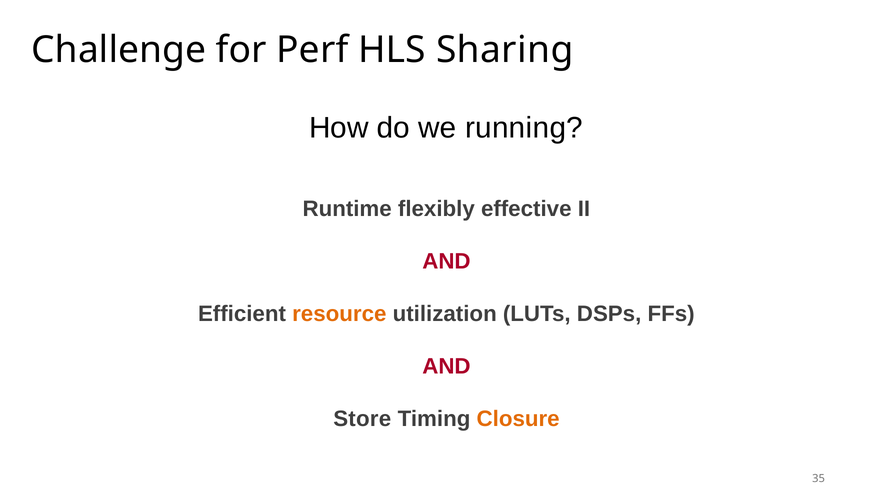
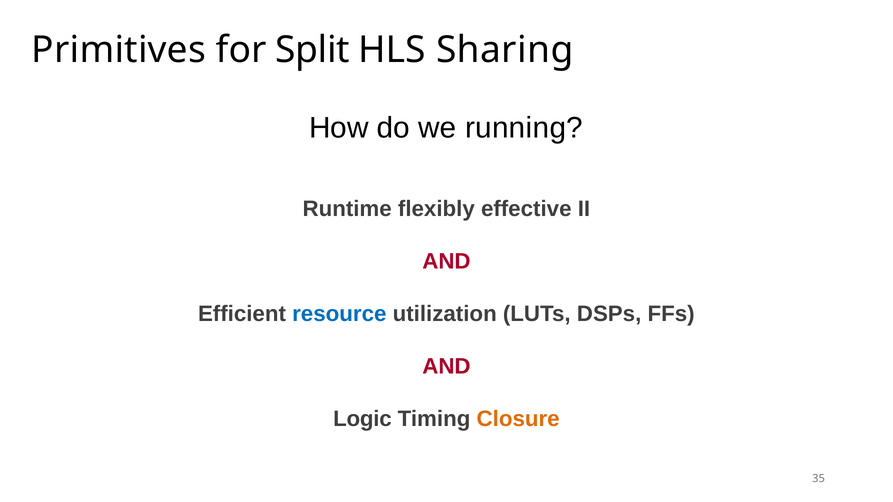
Challenge: Challenge -> Primitives
Perf: Perf -> Split
resource colour: orange -> blue
Store: Store -> Logic
